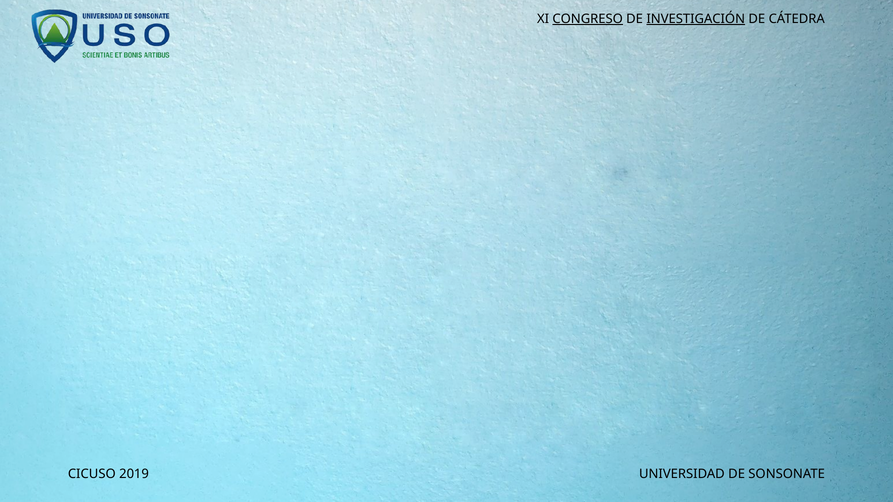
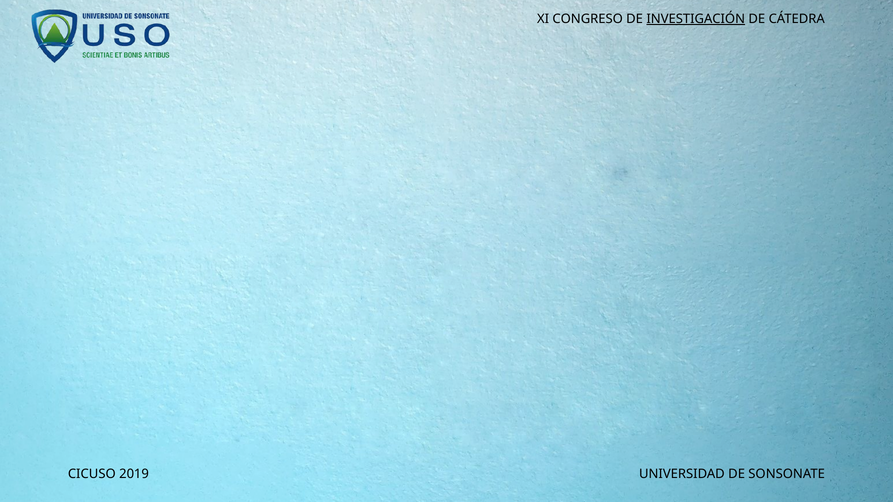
CONGRESO underline: present -> none
